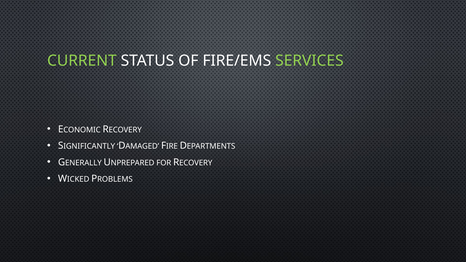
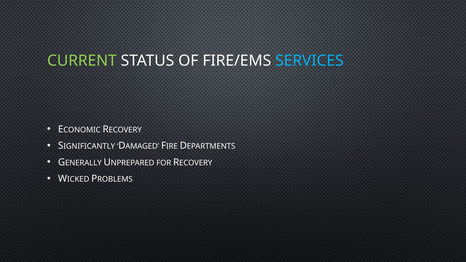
SERVICES colour: light green -> light blue
